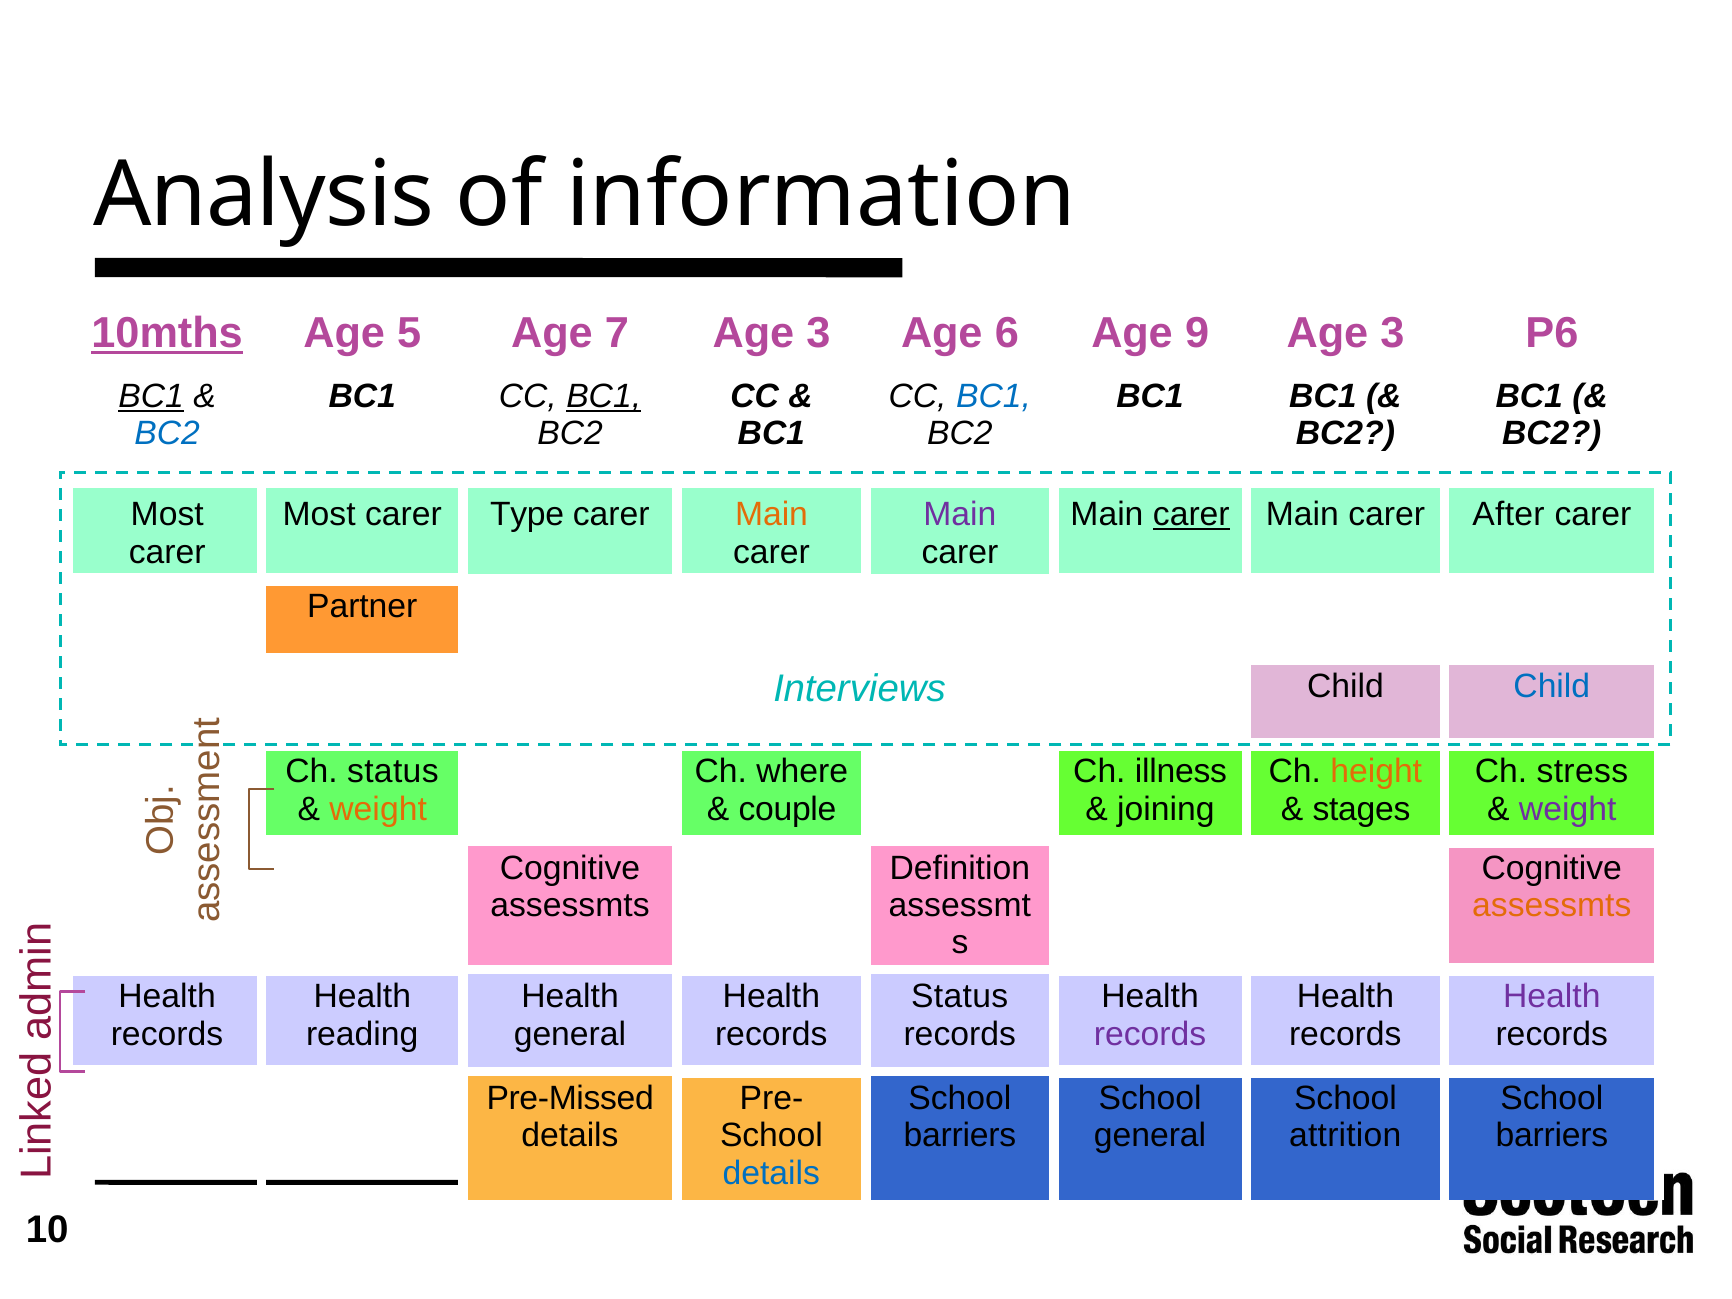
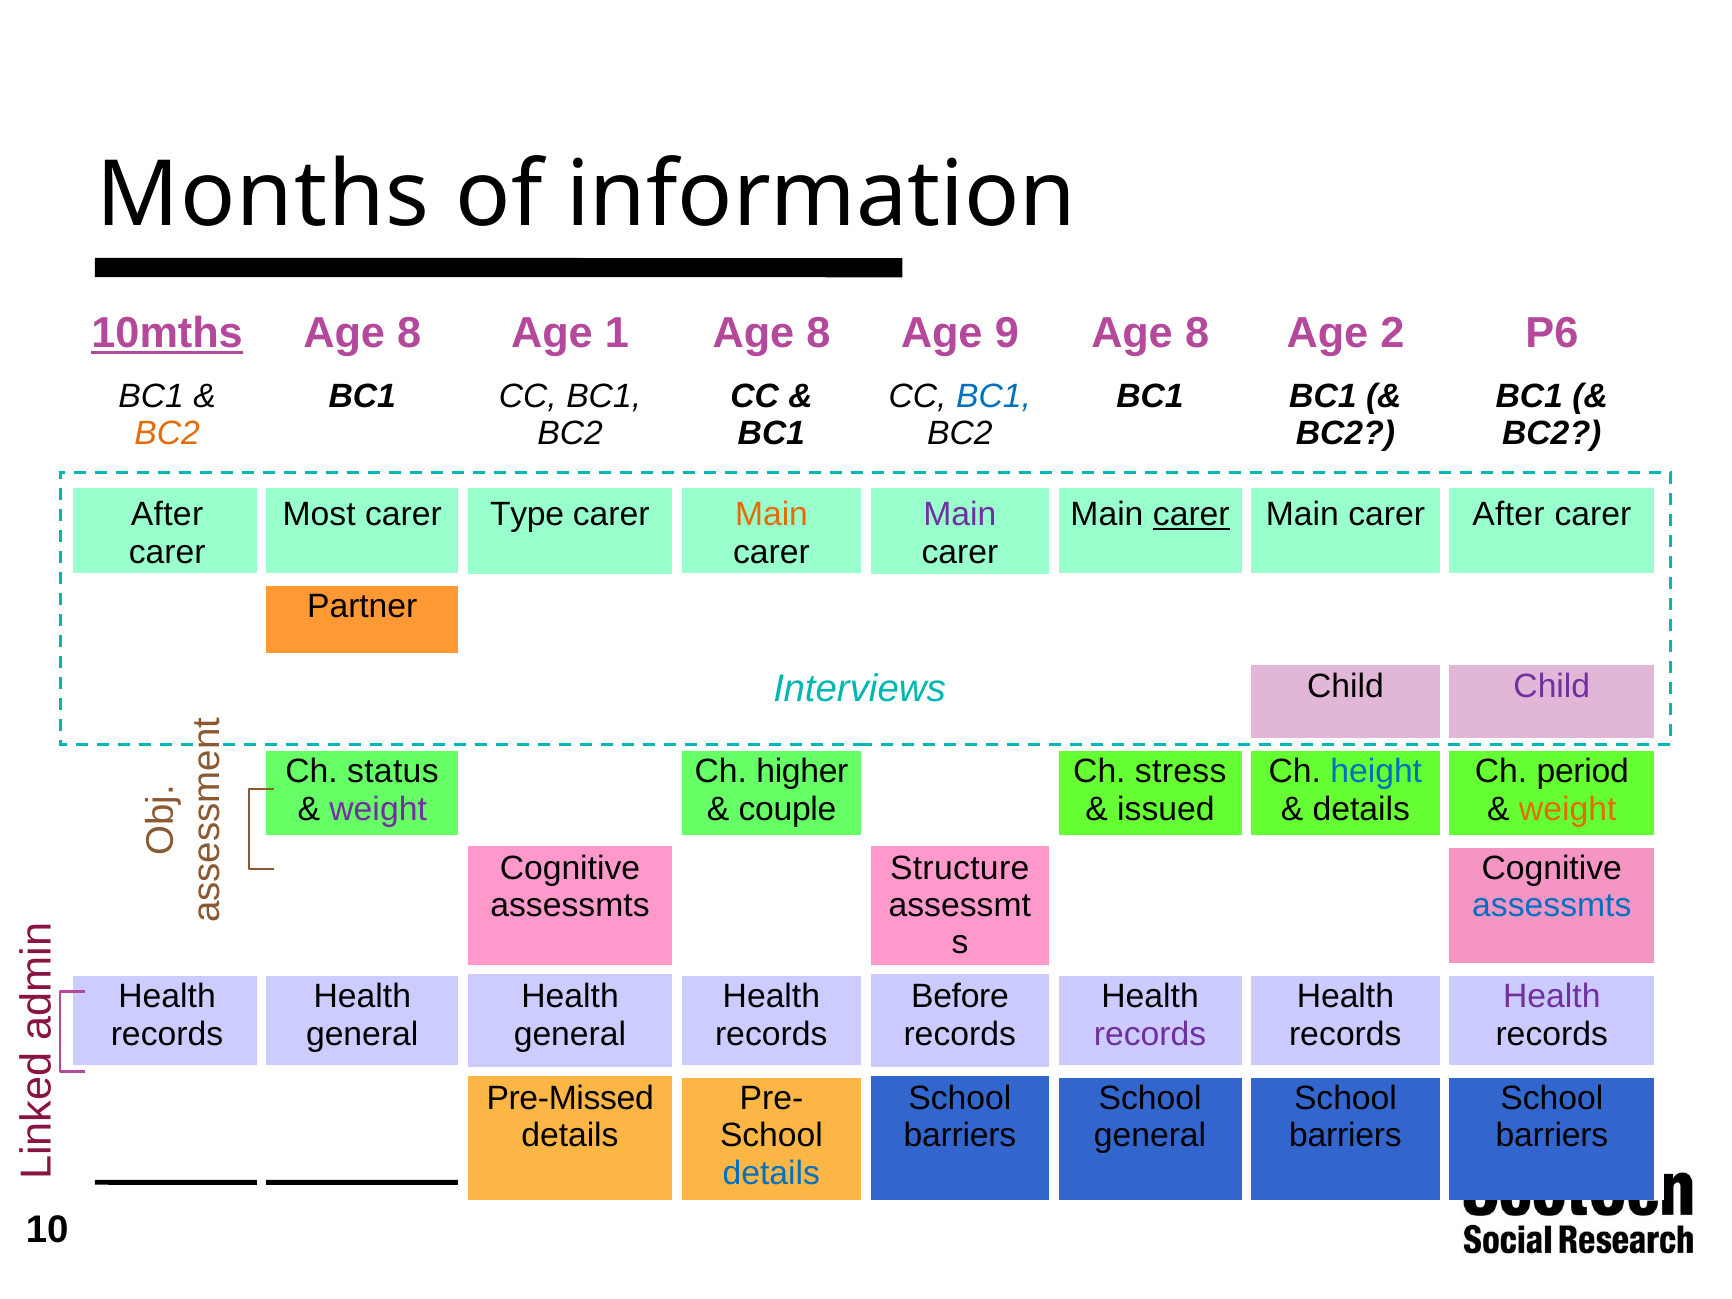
Analysis: Analysis -> Months
5 at (409, 334): 5 -> 8
7: 7 -> 1
3 at (818, 334): 3 -> 8
6: 6 -> 9
9 at (1197, 334): 9 -> 8
3 at (1392, 334): 3 -> 2
BC1 at (151, 397) underline: present -> none
BC1 at (604, 397) underline: present -> none
BC2 at (167, 434) colour: blue -> orange
Most at (167, 515): Most -> After
Child at (1552, 686) colour: blue -> purple
where: where -> higher
illness: illness -> stress
height colour: orange -> blue
stress: stress -> period
weight at (378, 809) colour: orange -> purple
joining: joining -> issued
stages at (1361, 809): stages -> details
weight at (1568, 809) colour: purple -> orange
Definition: Definition -> Structure
assessmts at (1552, 905) colour: orange -> blue
Status at (960, 997): Status -> Before
reading at (362, 1034): reading -> general
attrition at (1345, 1136): attrition -> barriers
